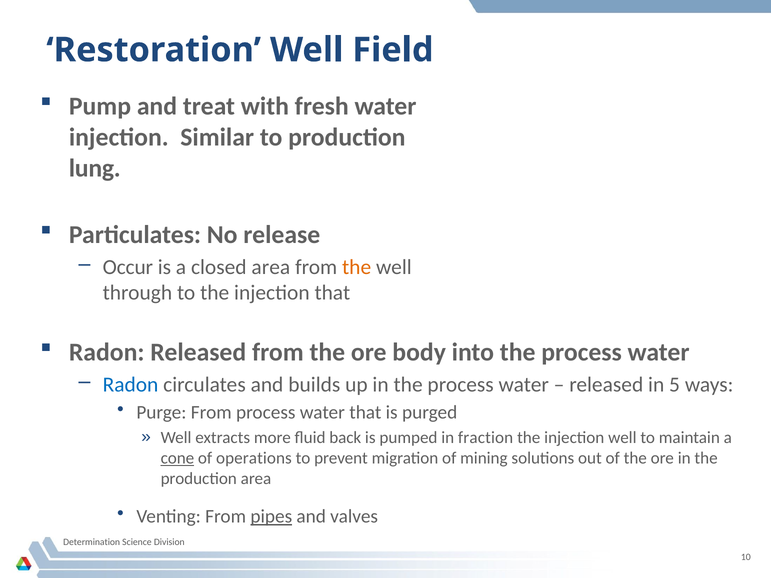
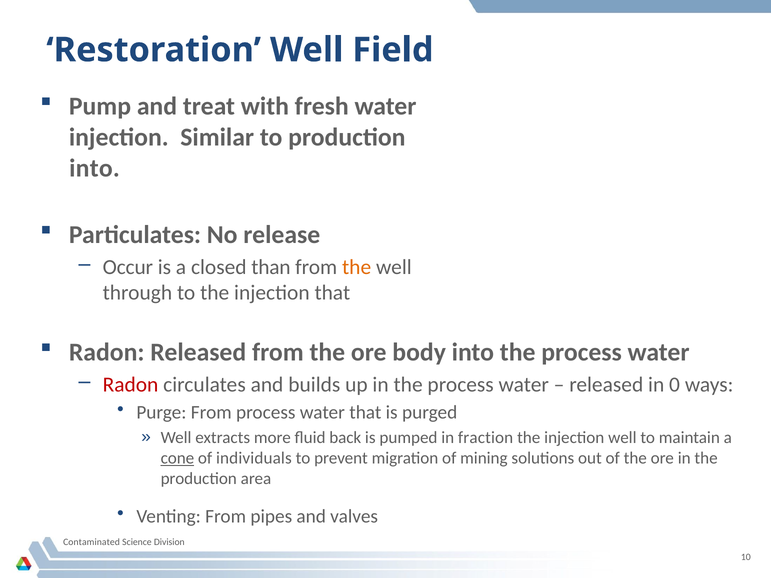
lung at (95, 168): lung -> into
closed area: area -> than
Radon at (131, 385) colour: blue -> red
5: 5 -> 0
operations: operations -> individuals
pipes underline: present -> none
Determination: Determination -> Contaminated
